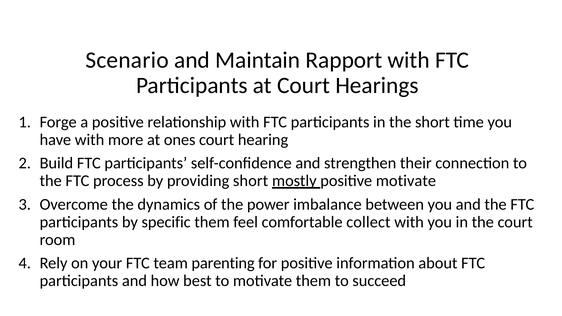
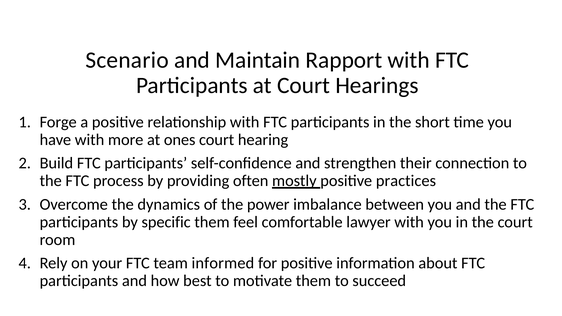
providing short: short -> often
positive motivate: motivate -> practices
collect: collect -> lawyer
parenting: parenting -> informed
